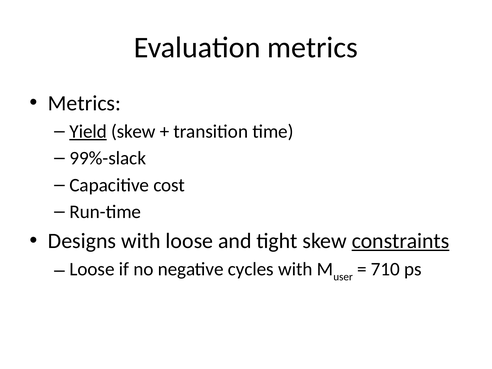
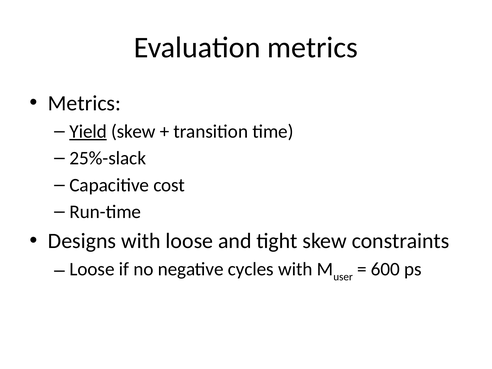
99%-slack: 99%-slack -> 25%-slack
constraints underline: present -> none
710: 710 -> 600
